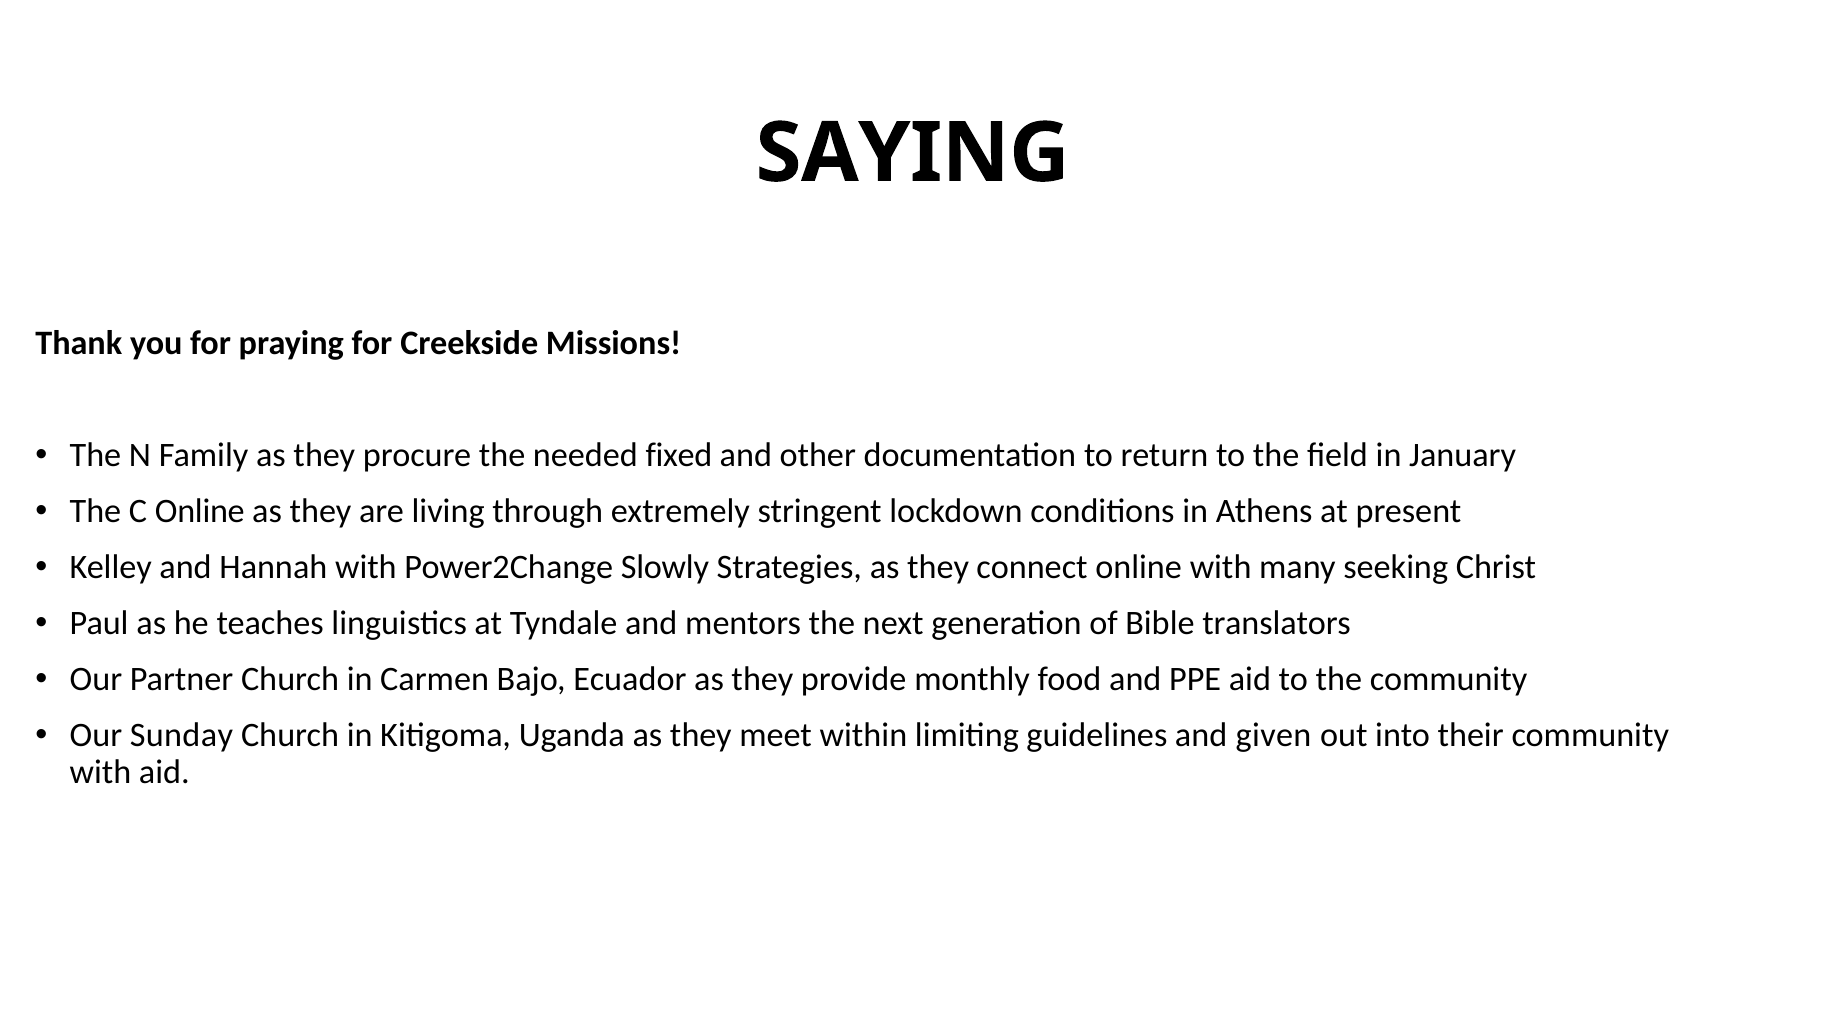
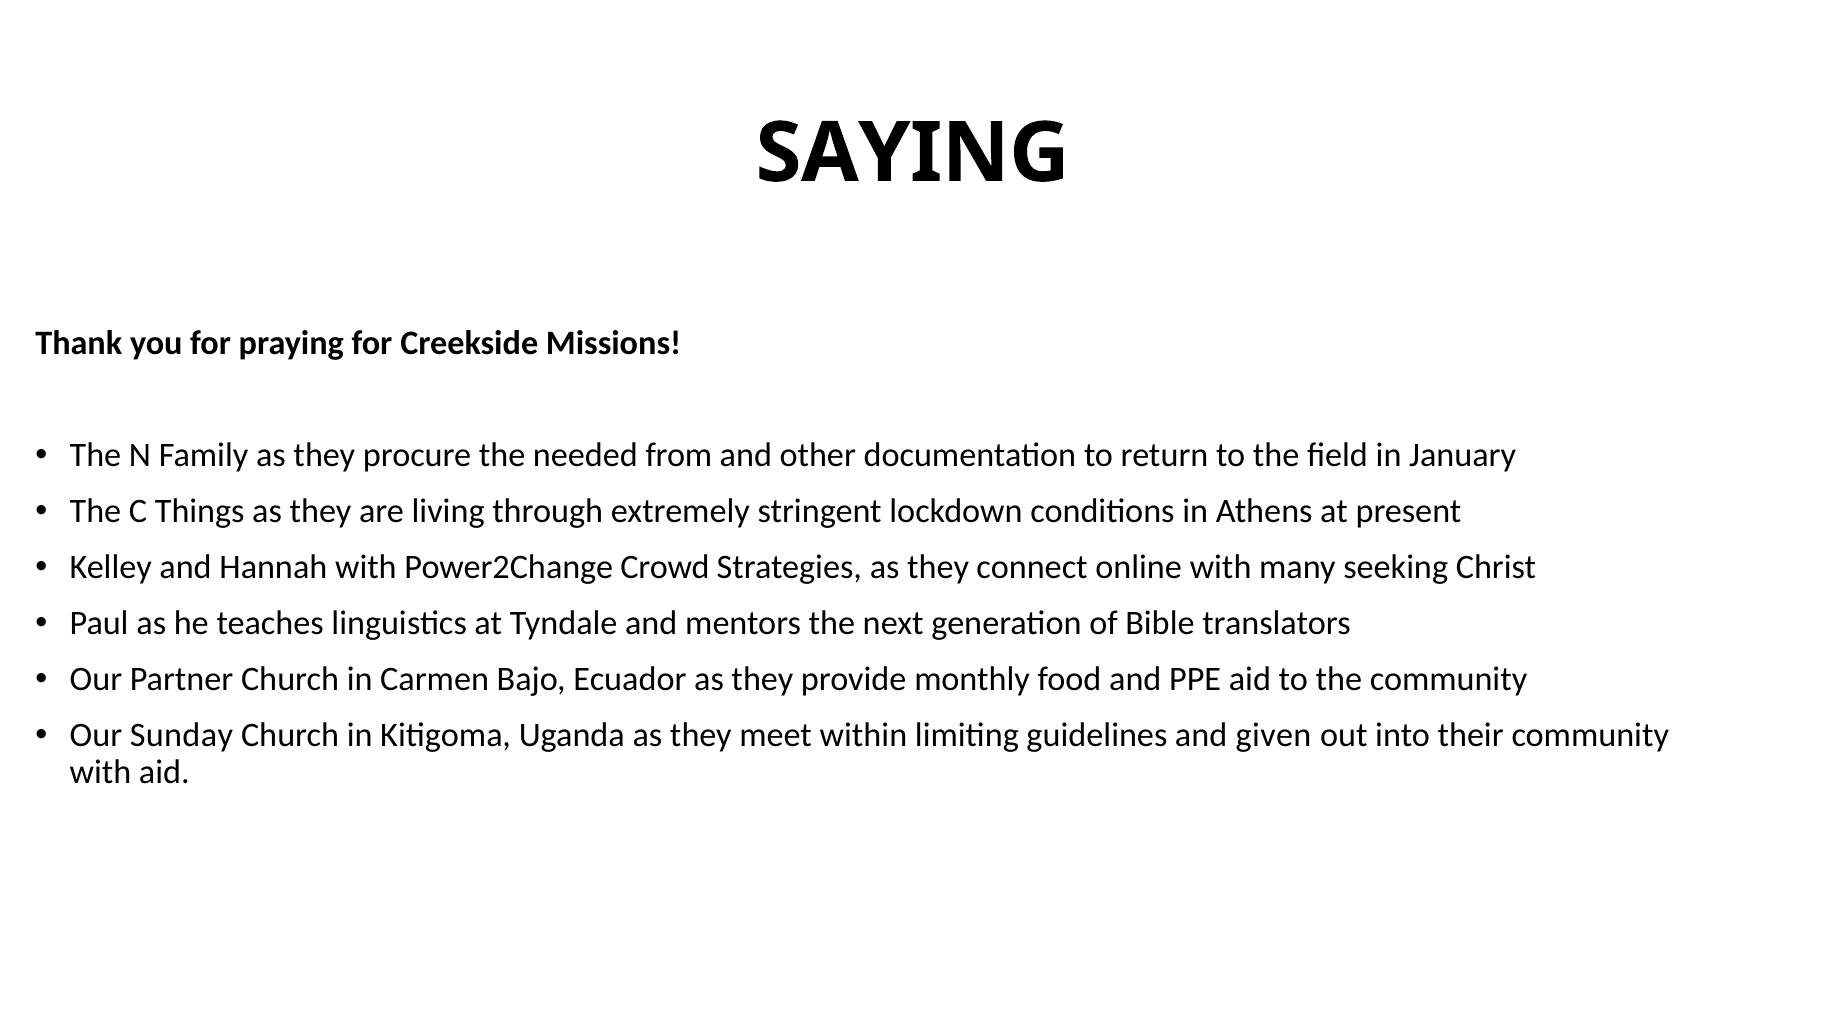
fixed: fixed -> from
C Online: Online -> Things
Slowly: Slowly -> Crowd
